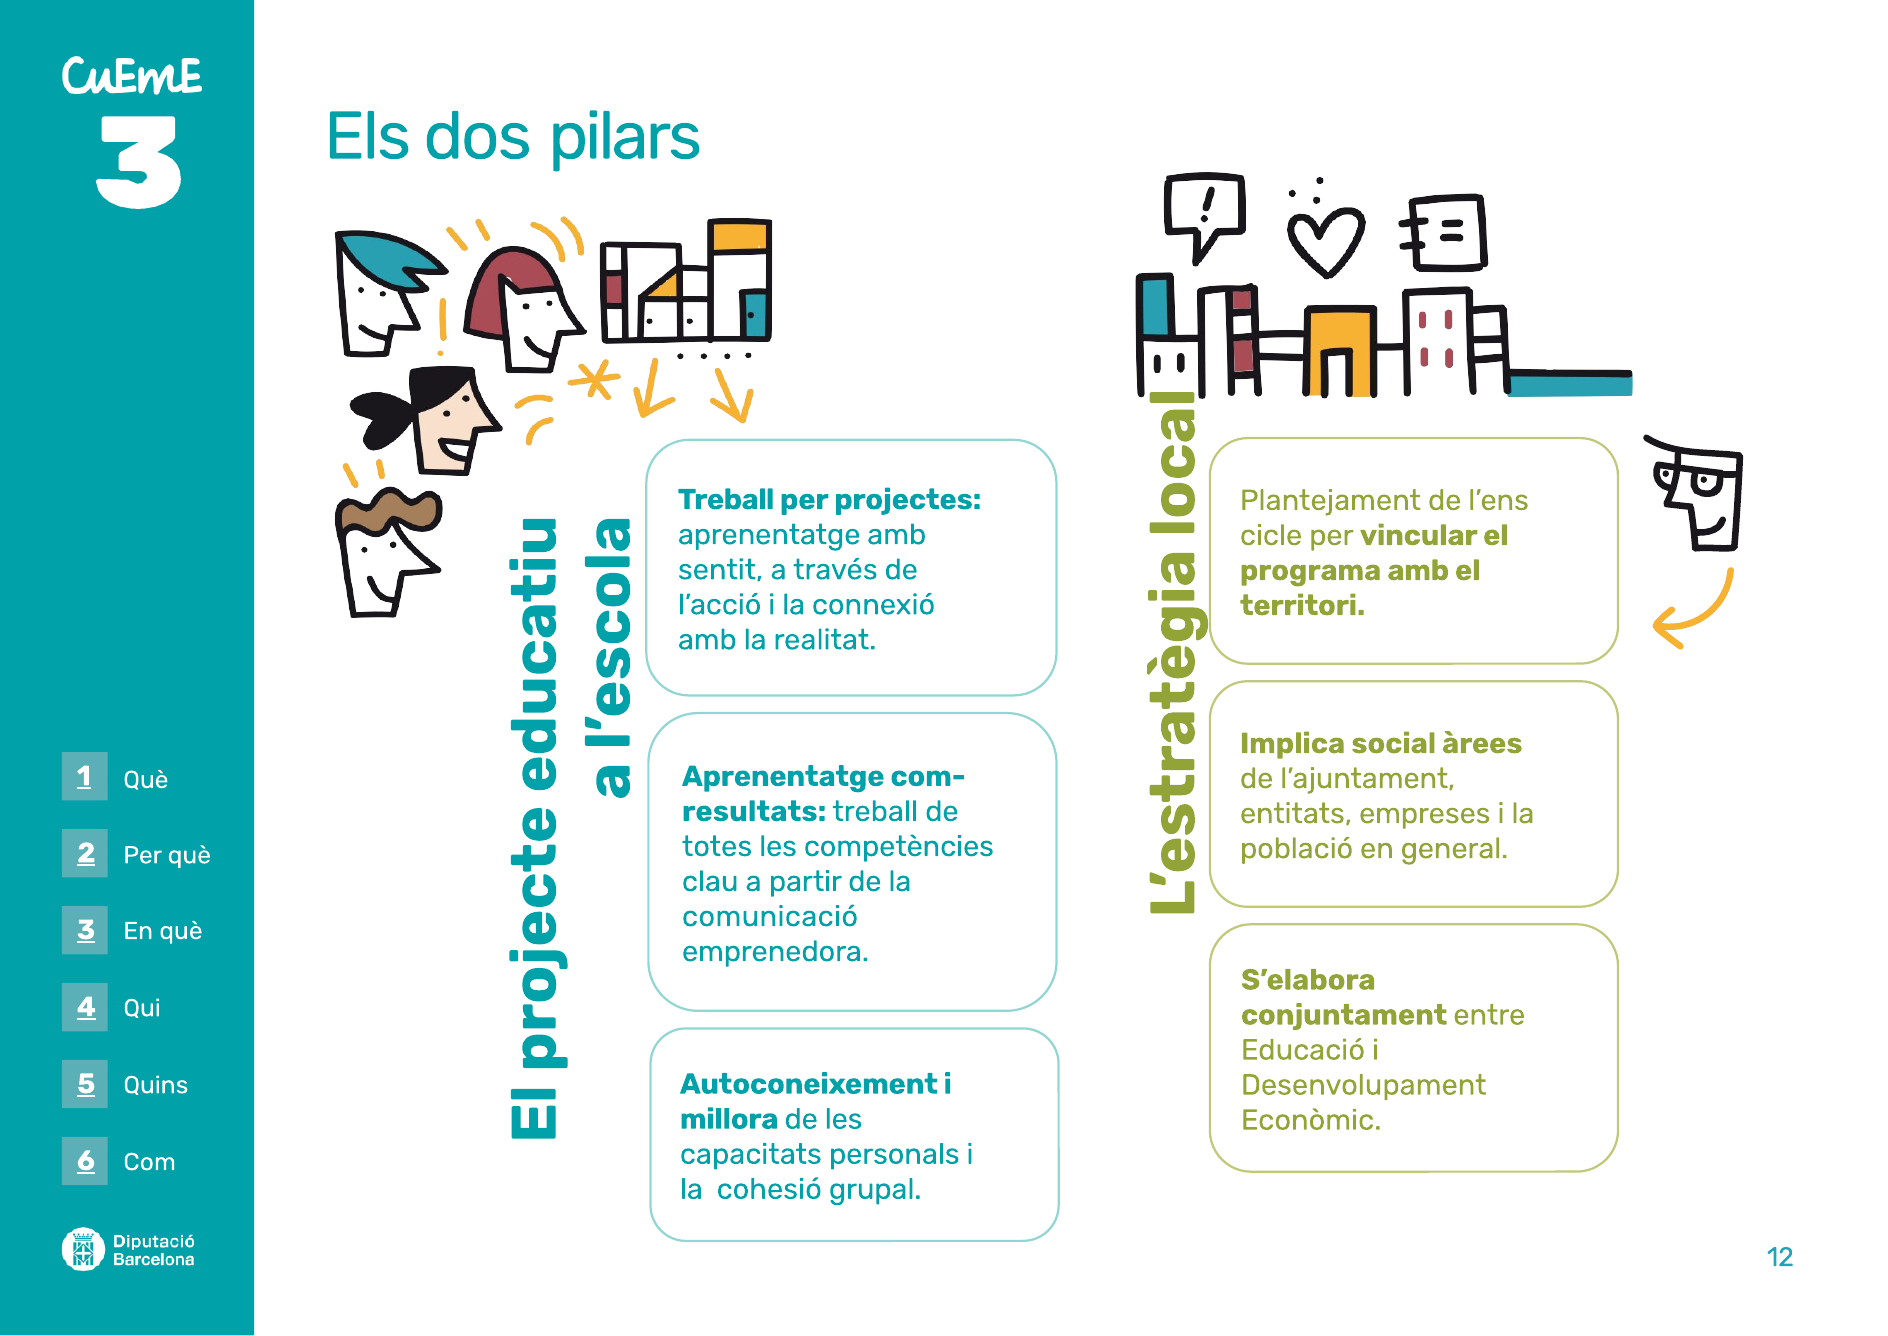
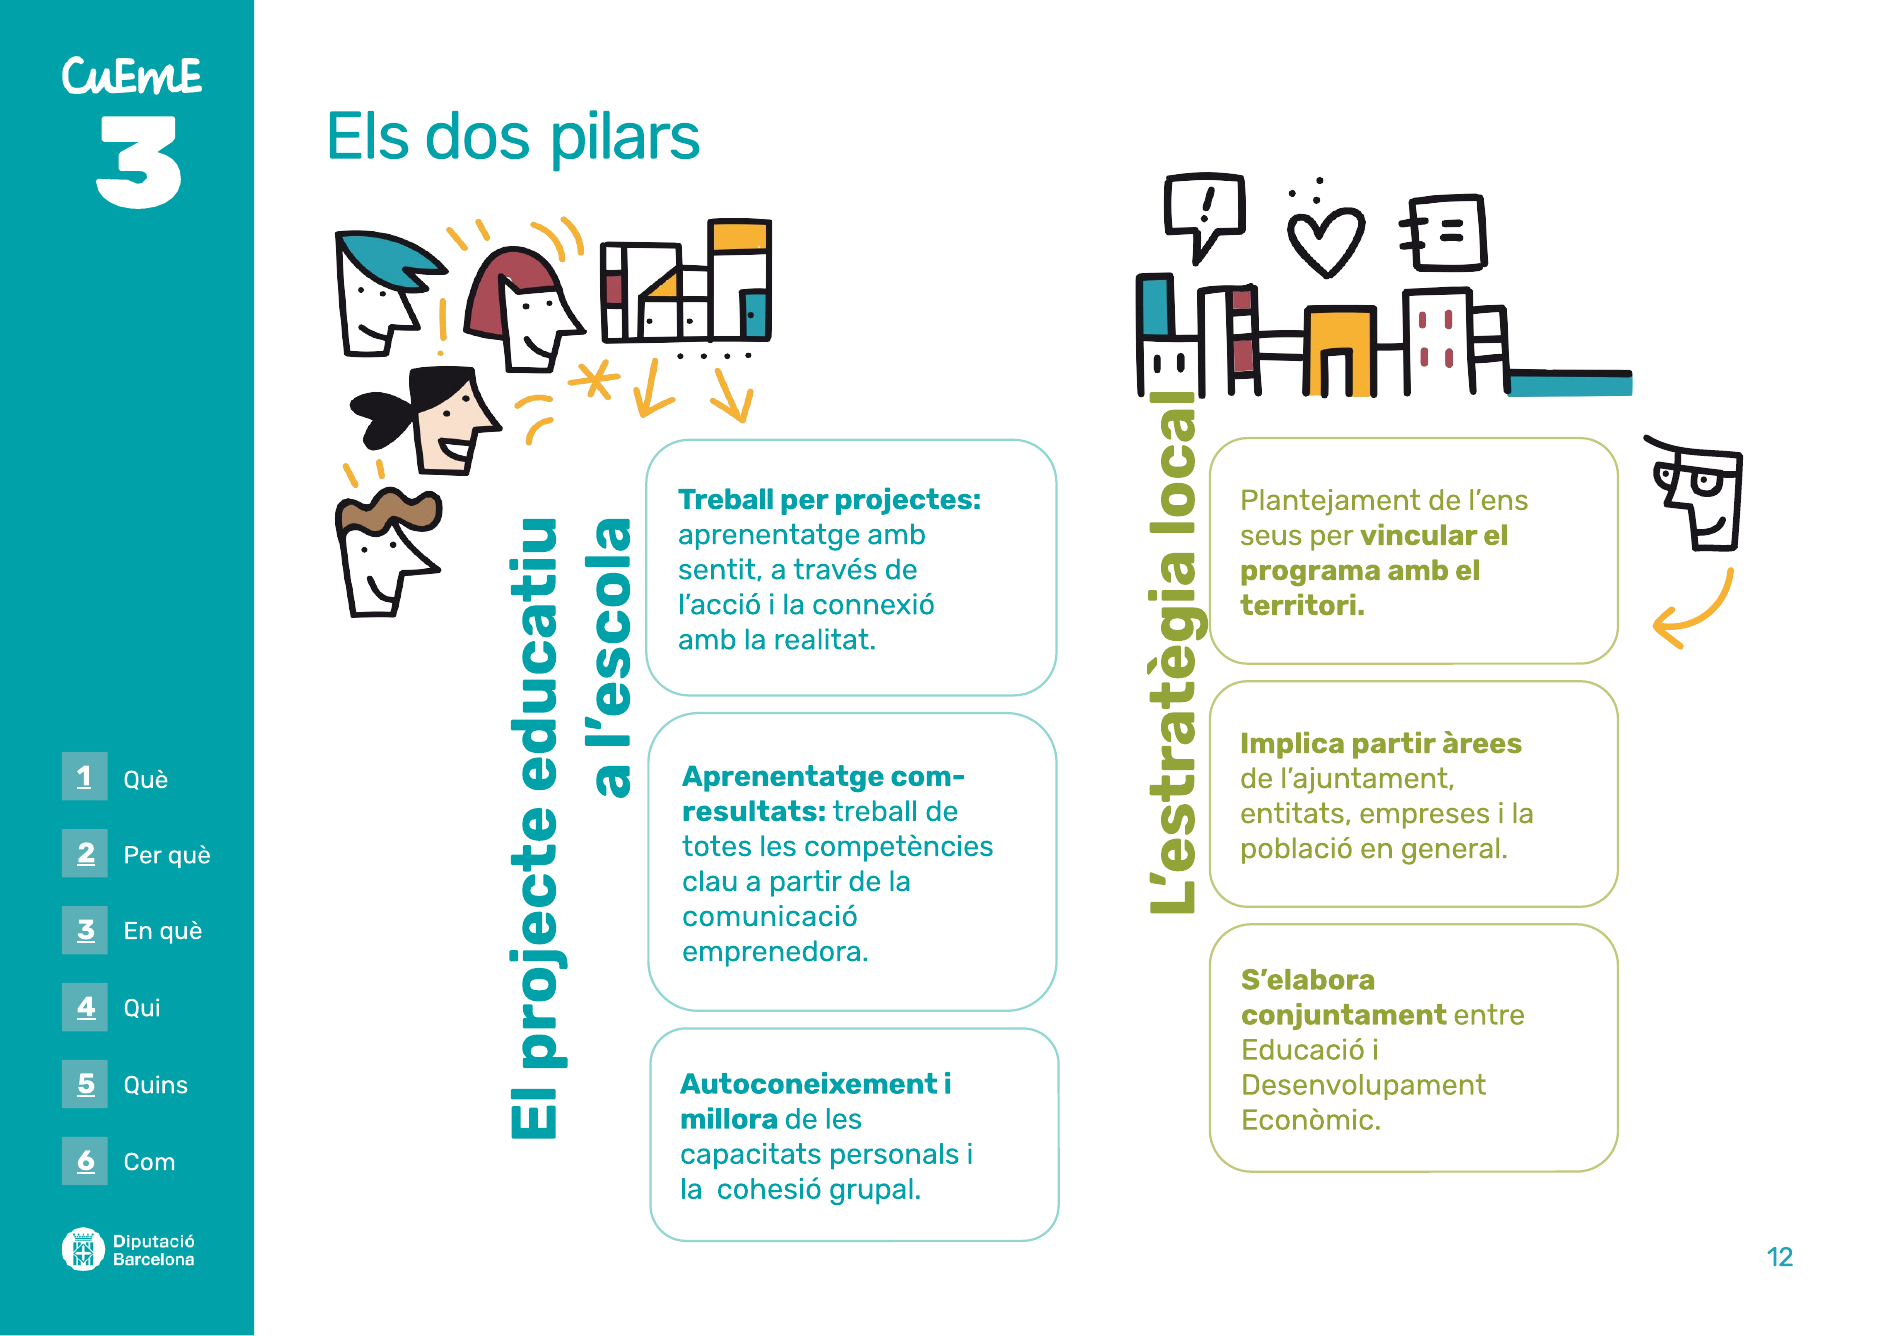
cicle: cicle -> seus
Implica social: social -> partir
